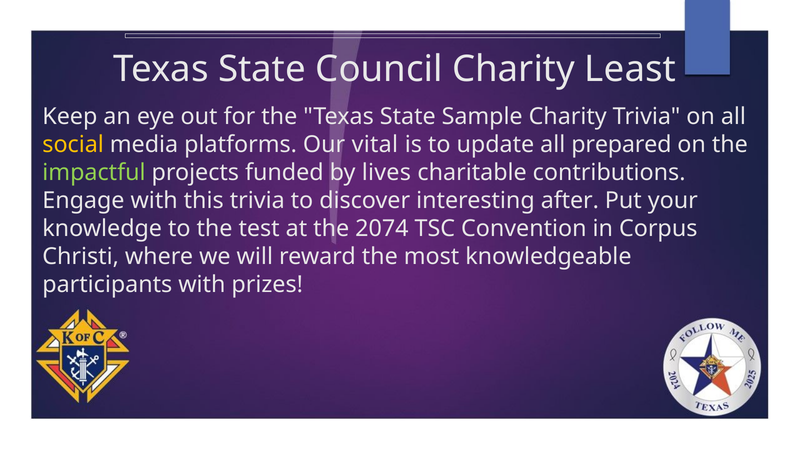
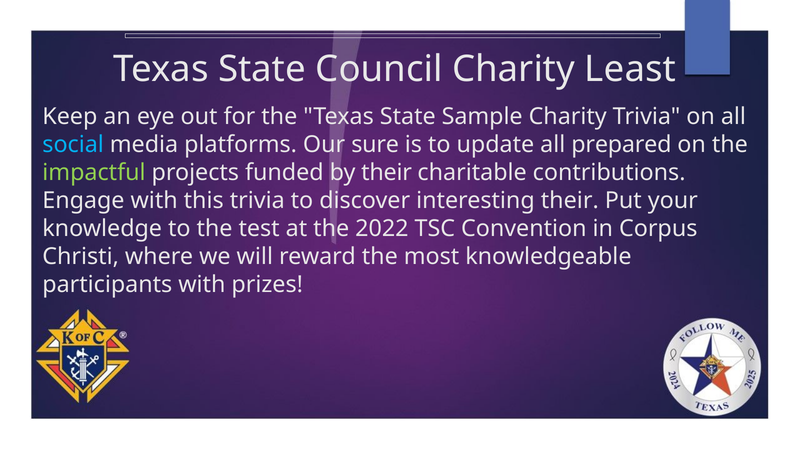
social colour: yellow -> light blue
vital: vital -> sure
by lives: lives -> their
interesting after: after -> their
2074: 2074 -> 2022
